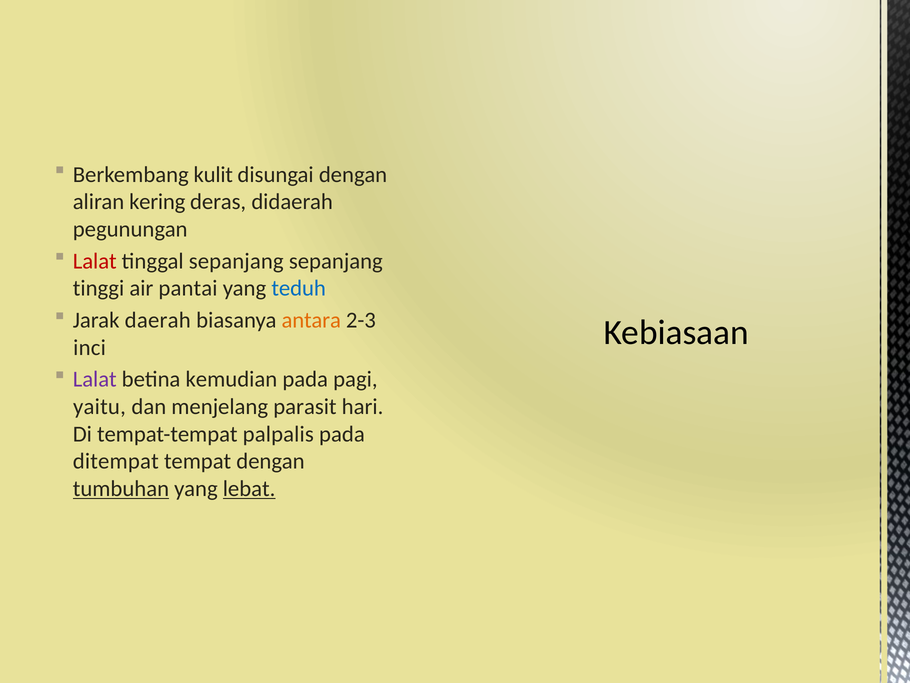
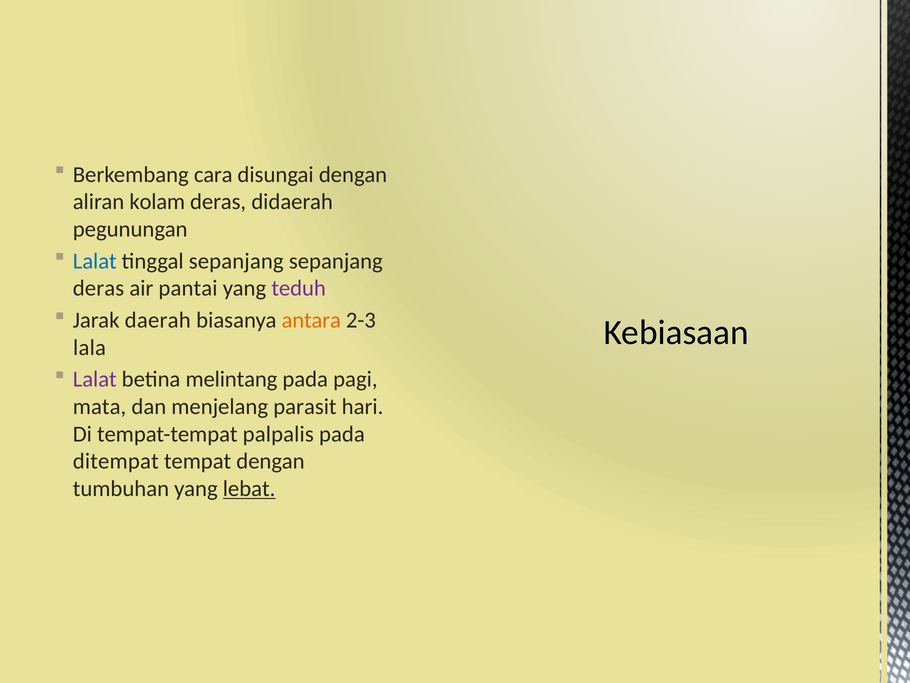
kulit: kulit -> cara
kering: kering -> kolam
Lalat at (95, 261) colour: red -> blue
tinggi at (99, 288): tinggi -> deras
teduh colour: blue -> purple
inci: inci -> lala
kemudian: kemudian -> melintang
yaitu: yaitu -> mata
tumbuhan underline: present -> none
